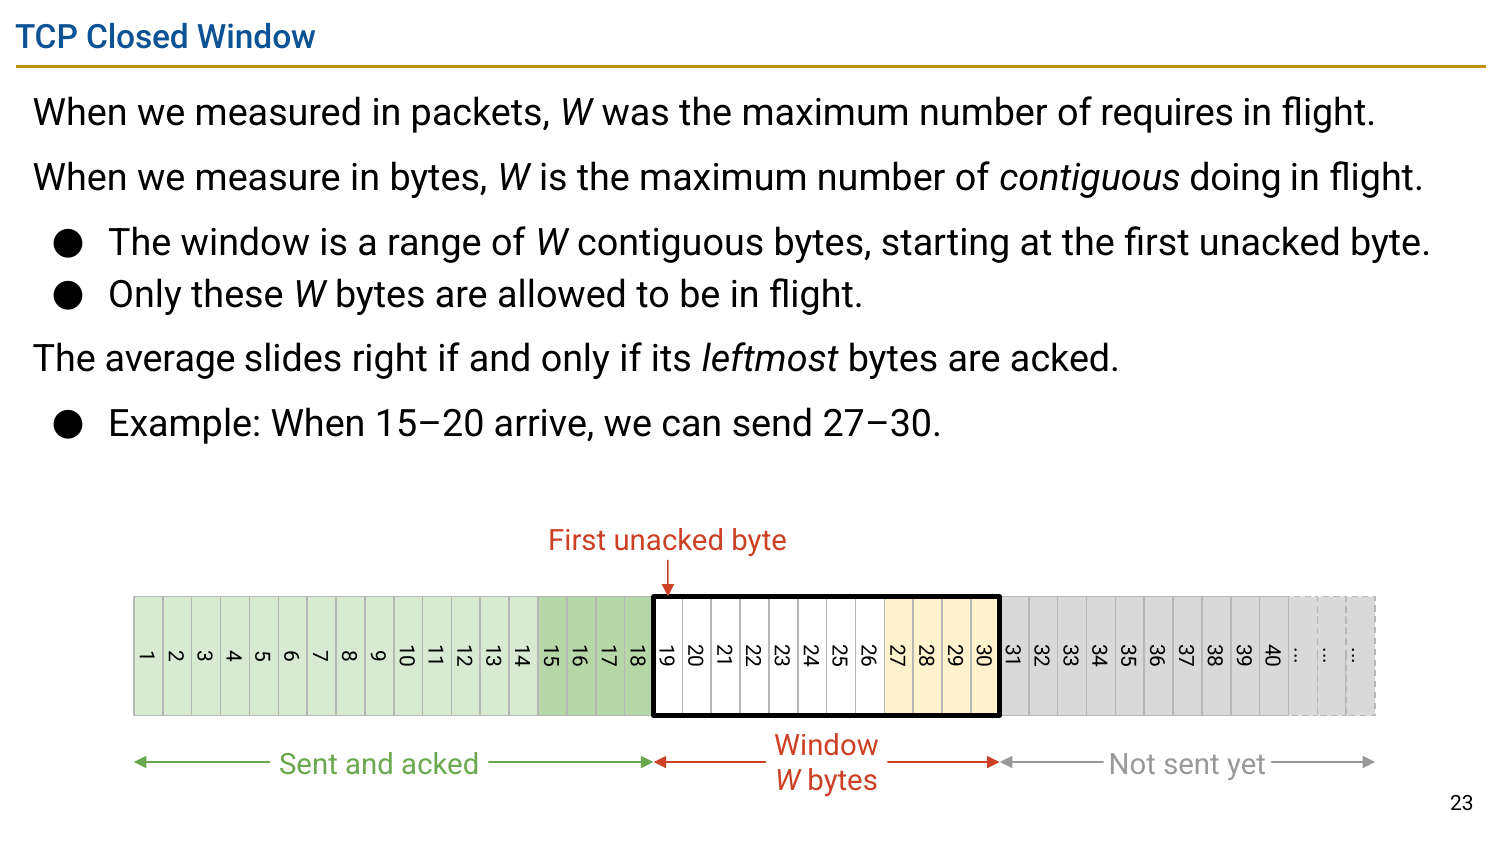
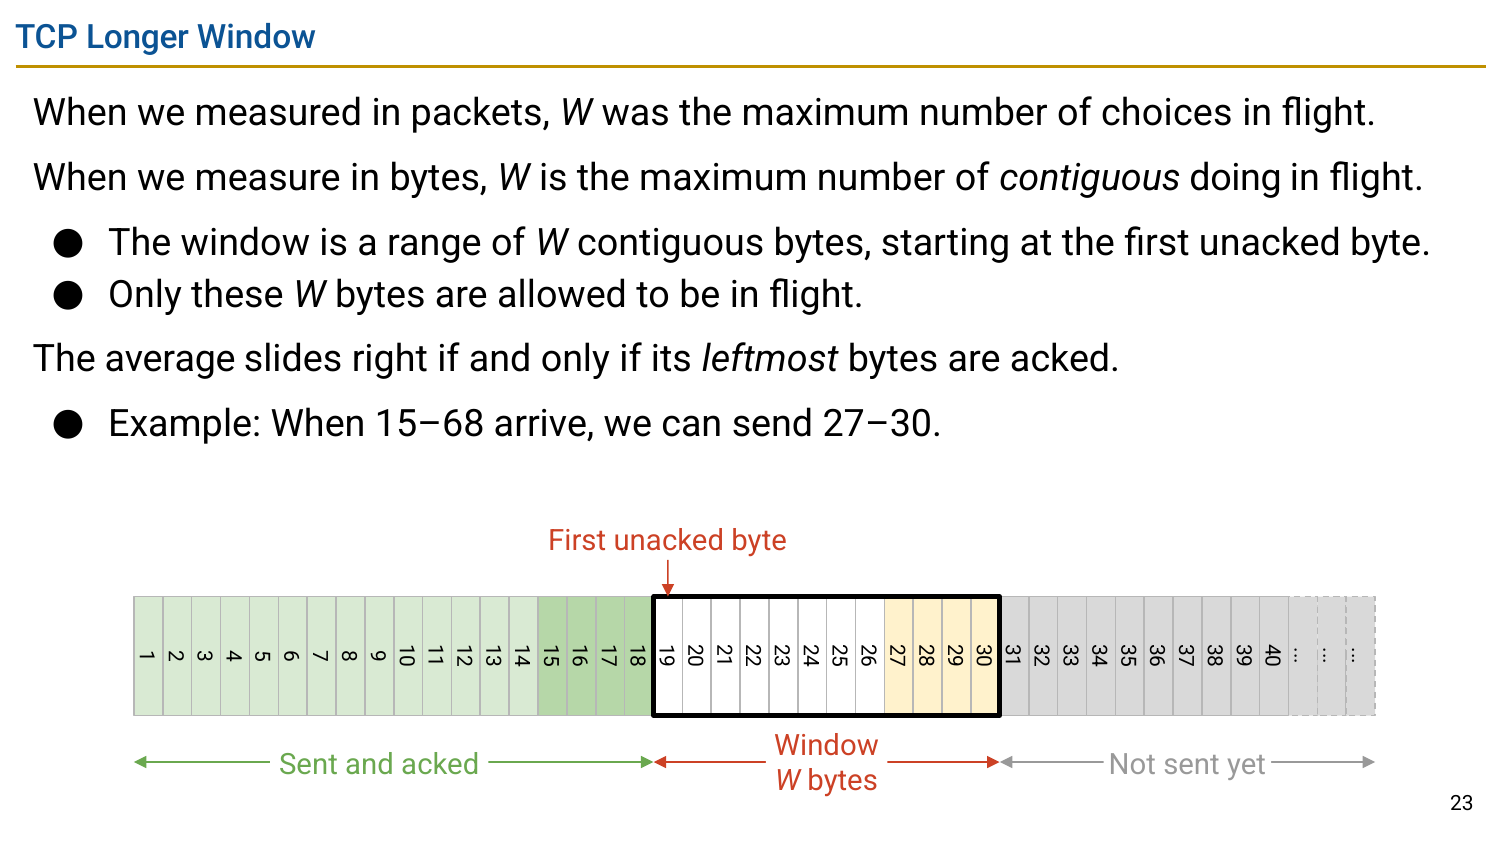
Closed: Closed -> Longer
requires: requires -> choices
15–20: 15–20 -> 15–68
